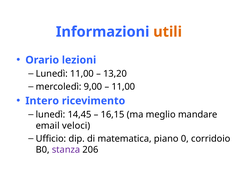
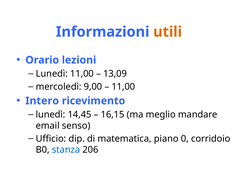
13,20: 13,20 -> 13,09
veloci: veloci -> senso
stanza colour: purple -> blue
